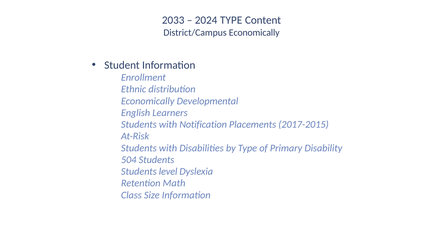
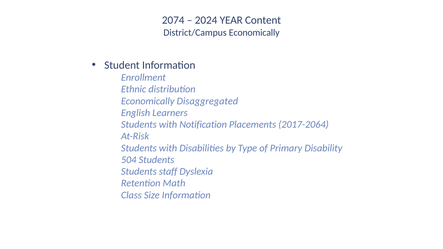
2033: 2033 -> 2074
2024 TYPE: TYPE -> YEAR
Developmental: Developmental -> Disaggregated
2017-2015: 2017-2015 -> 2017-2064
level: level -> staff
